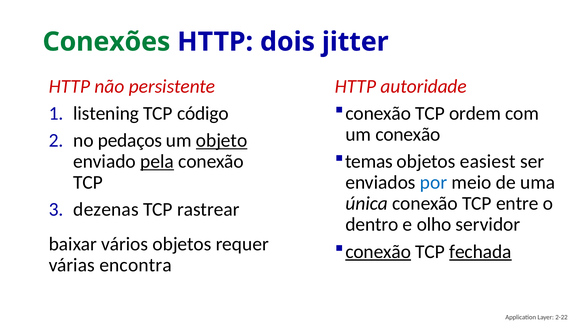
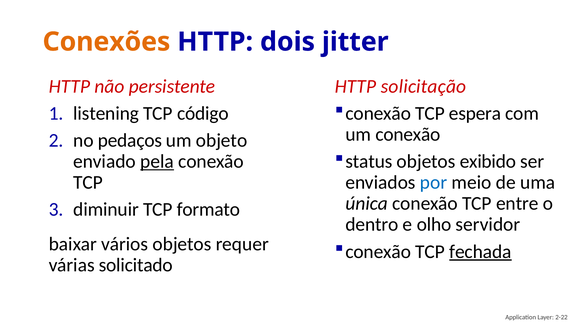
Conexões colour: green -> orange
autoridade: autoridade -> solicitação
ordem: ordem -> espera
objeto underline: present -> none
temas: temas -> status
easiest: easiest -> exibido
dezenas: dezenas -> diminuir
rastrear: rastrear -> formato
conexão at (378, 252) underline: present -> none
encontra: encontra -> solicitado
